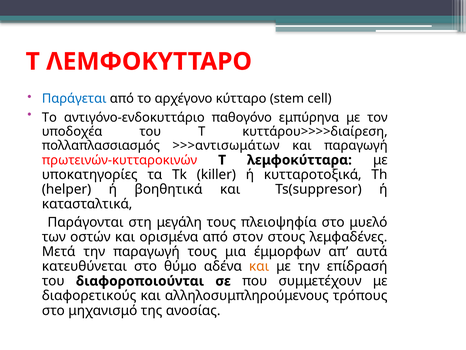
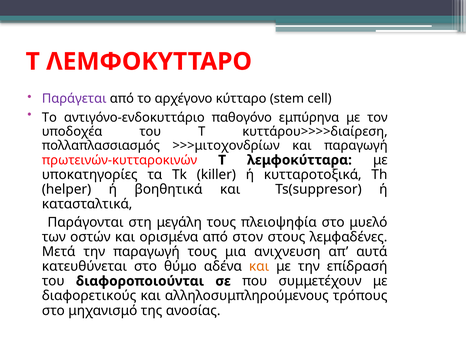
Παράγεται colour: blue -> purple
>>>αντισωμάτων: >>>αντισωμάτων -> >>>μιτοχονδρίων
έμμορφων: έμμορφων -> ανιχνευση
